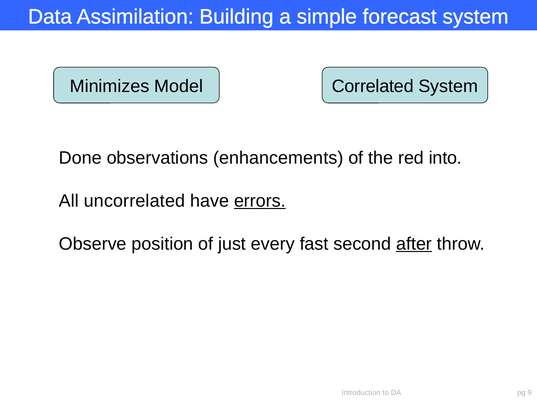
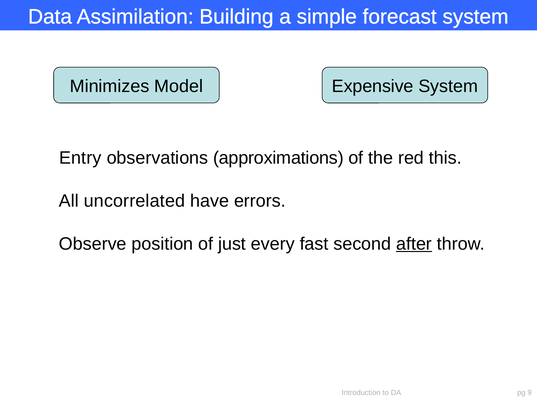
Correlated: Correlated -> Expensive
Done: Done -> Entry
enhancements: enhancements -> approximations
into: into -> this
errors underline: present -> none
